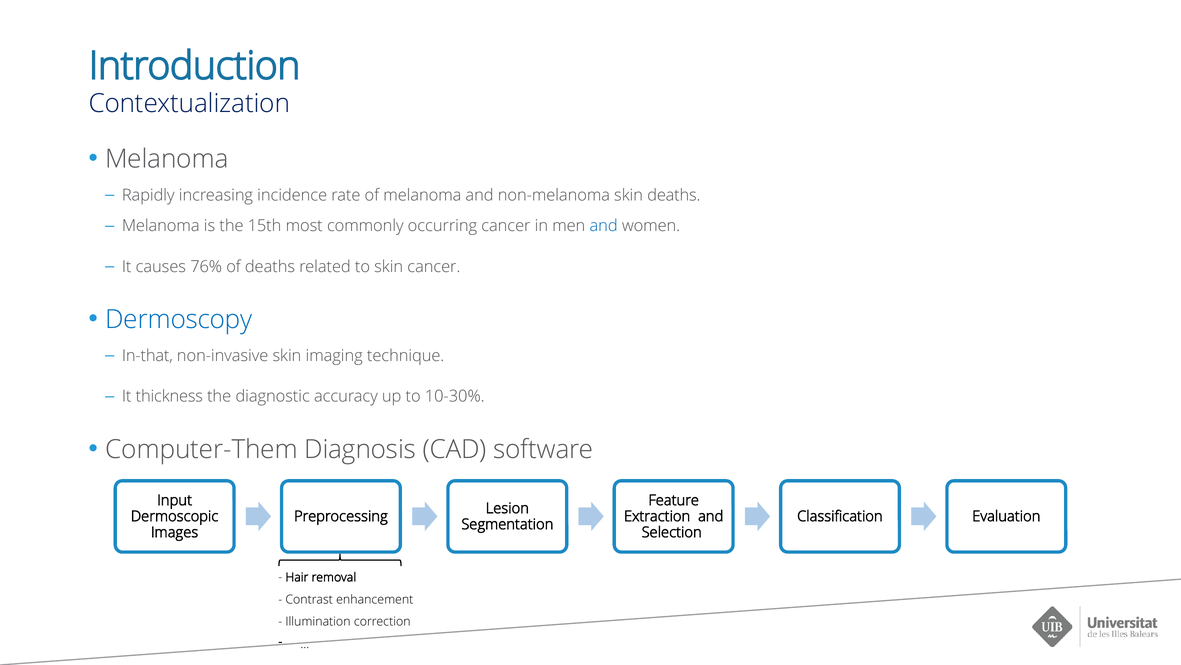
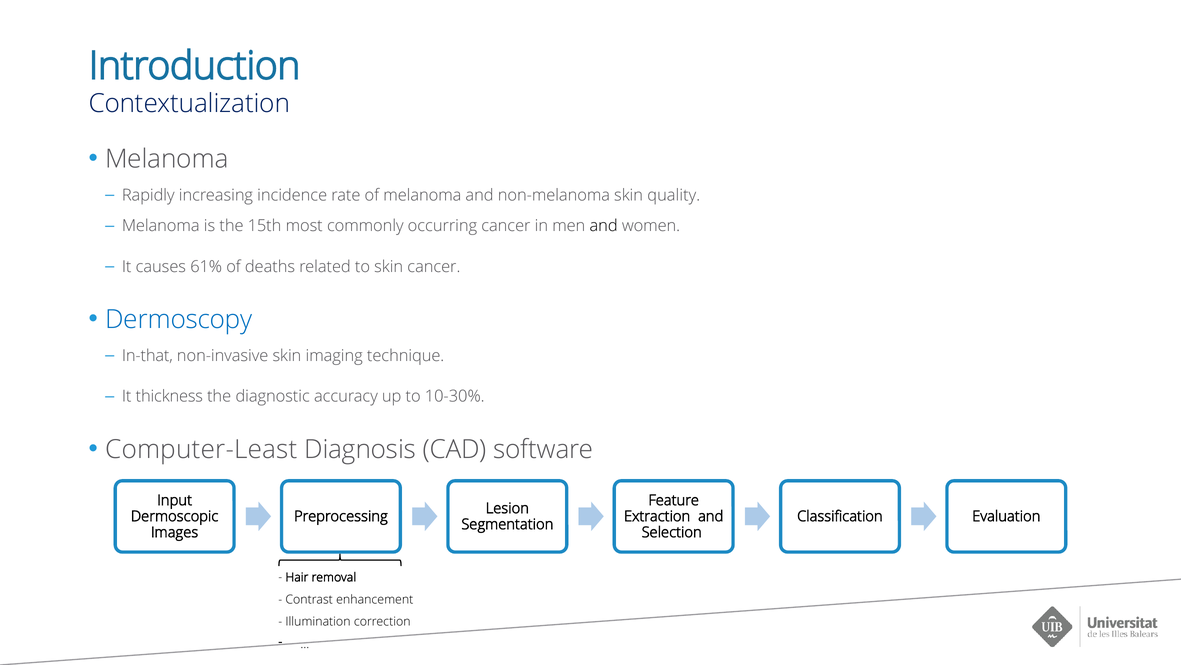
skin deaths: deaths -> quality
and at (604, 226) colour: blue -> black
76%: 76% -> 61%
Computer-Them: Computer-Them -> Computer-Least
